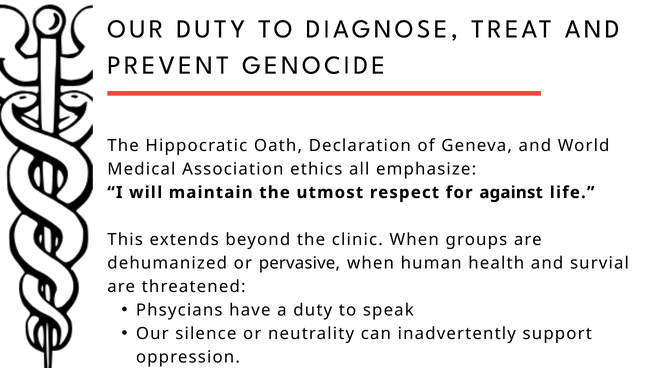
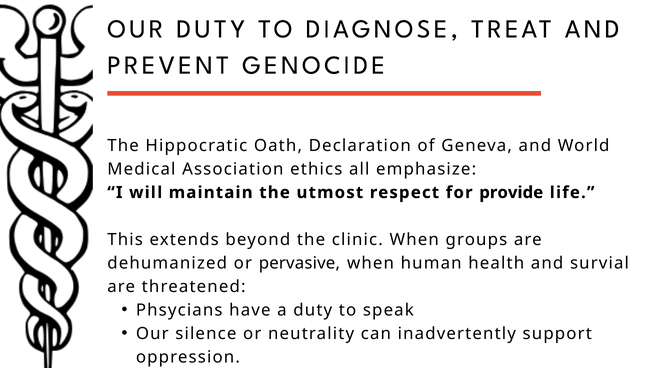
against: against -> provide
